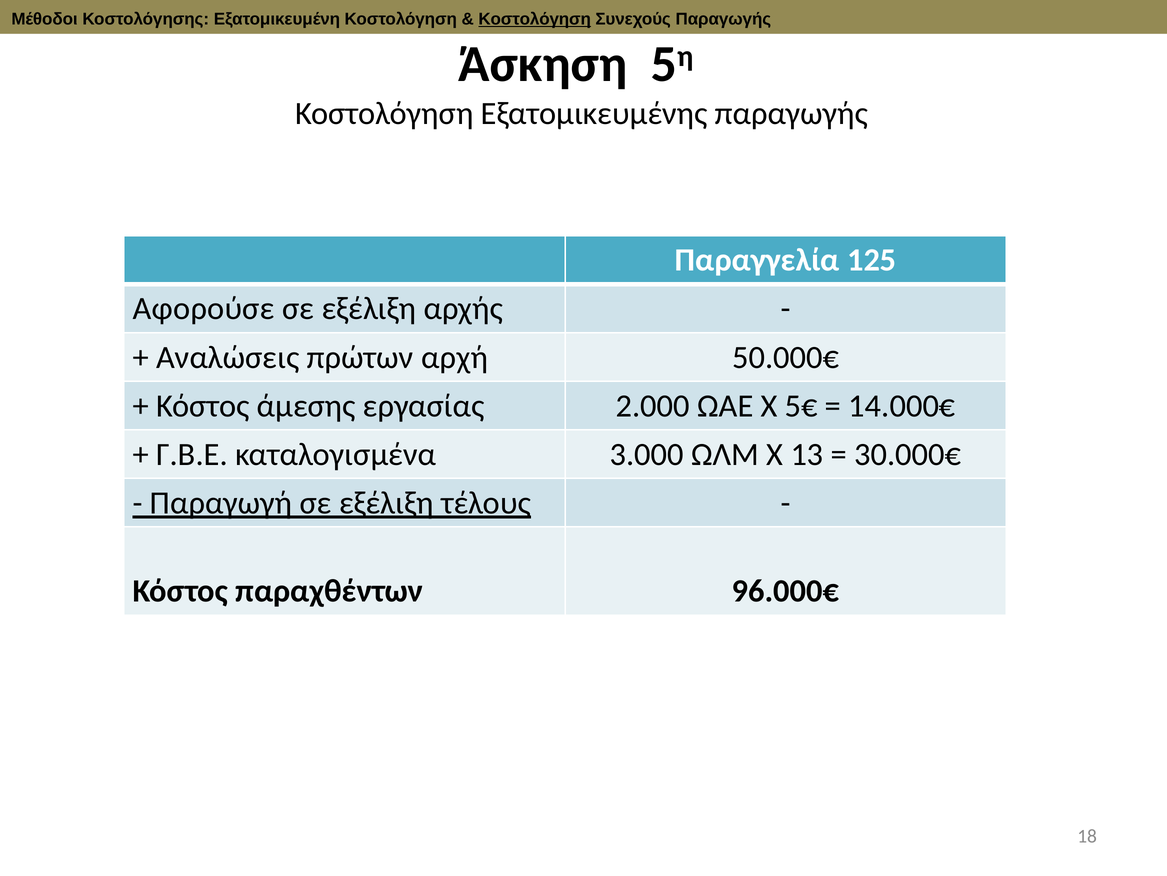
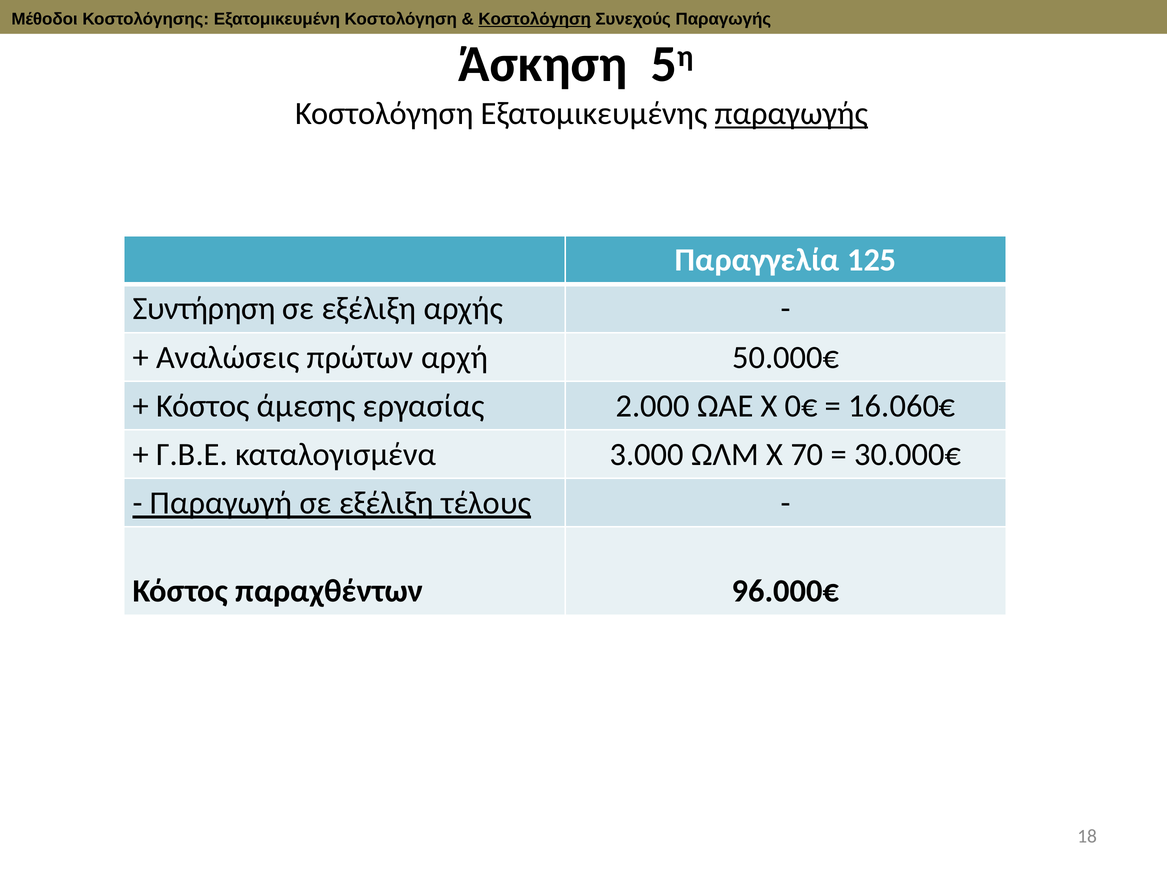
παραγωγής at (791, 114) underline: none -> present
Αφορούσε: Αφορούσε -> Συντήρηση
5€: 5€ -> 0€
14.000€: 14.000€ -> 16.060€
13: 13 -> 70
